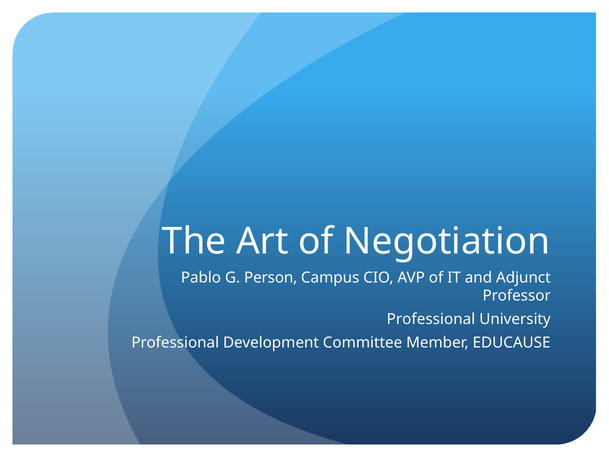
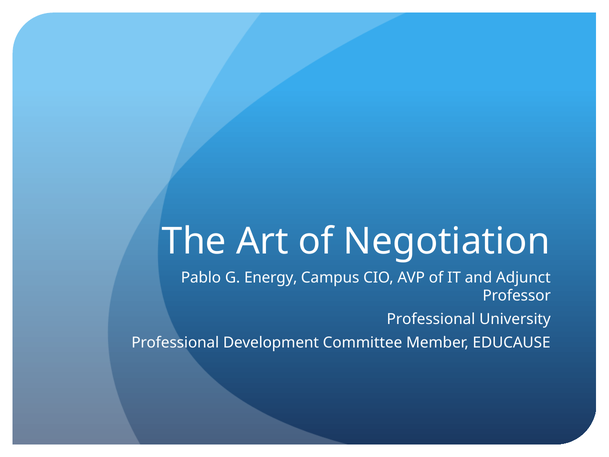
Person: Person -> Energy
